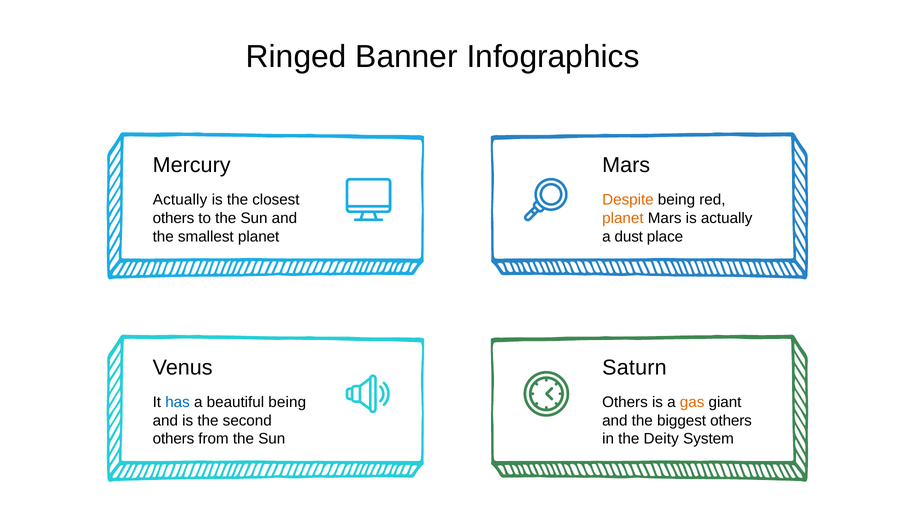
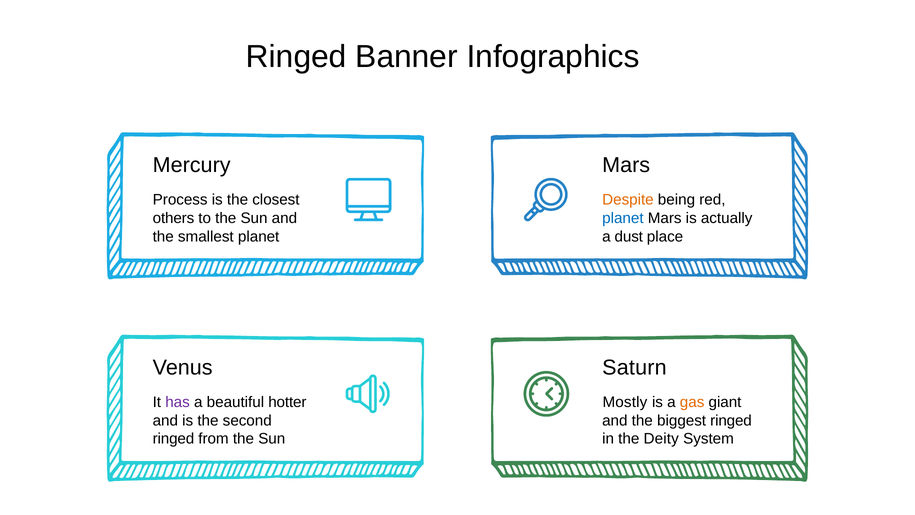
Actually at (180, 200): Actually -> Process
planet at (623, 218) colour: orange -> blue
has colour: blue -> purple
beautiful being: being -> hotter
Others at (625, 402): Others -> Mostly
biggest others: others -> ringed
others at (173, 439): others -> ringed
